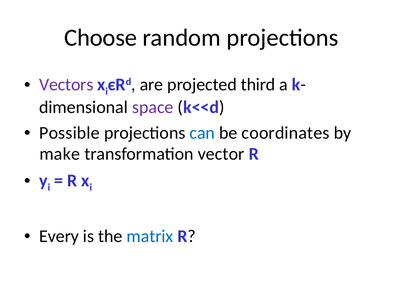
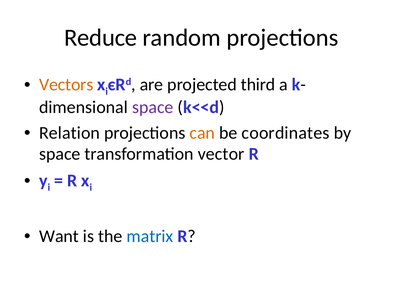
Choose: Choose -> Reduce
Vectors colour: purple -> orange
Possible: Possible -> Relation
can colour: blue -> orange
make at (60, 154): make -> space
Every: Every -> Want
